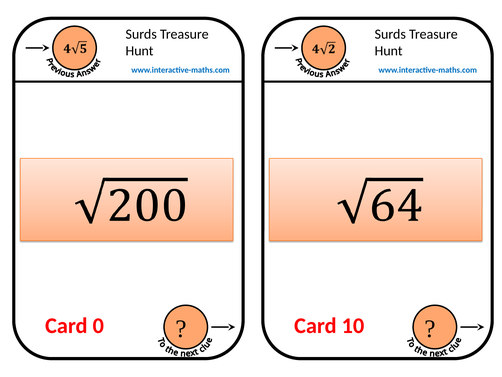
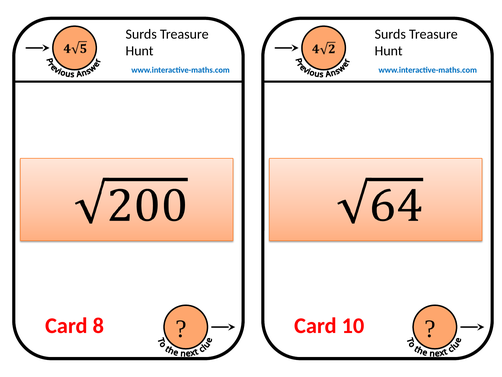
0: 0 -> 8
